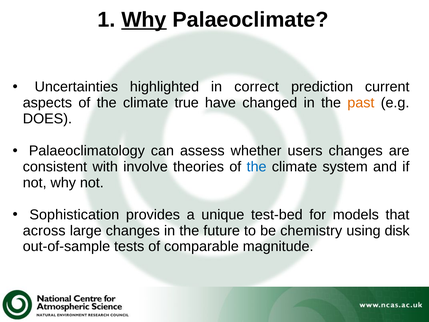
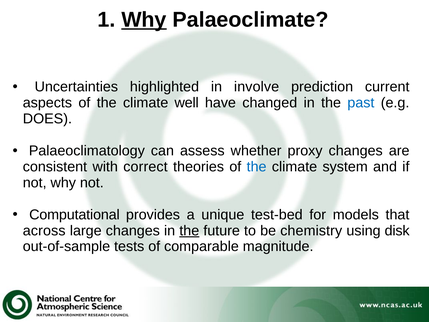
correct: correct -> involve
true: true -> well
past colour: orange -> blue
users: users -> proxy
involve: involve -> correct
Sophistication: Sophistication -> Computational
the at (189, 230) underline: none -> present
